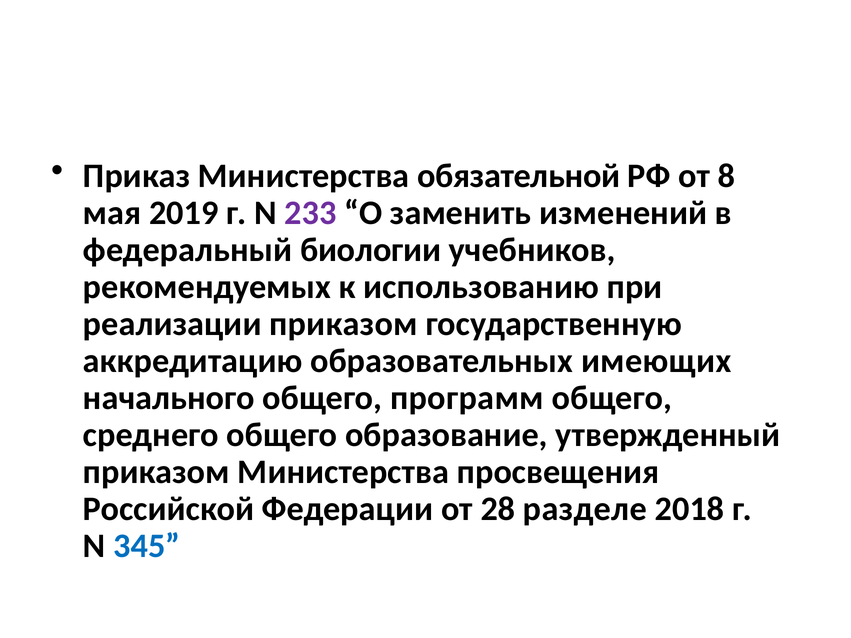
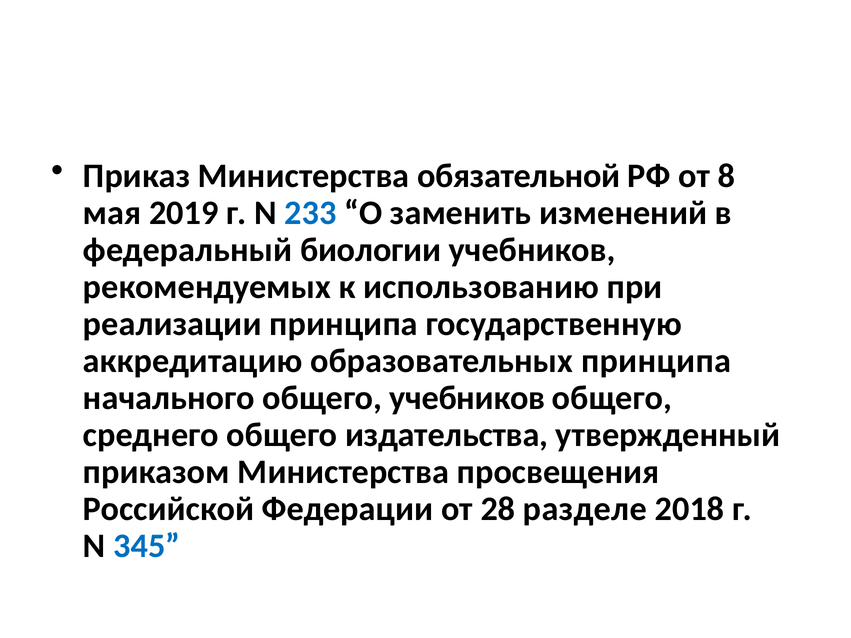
233 colour: purple -> blue
реализации приказом: приказом -> принципа
образовательных имеющих: имеющих -> принципа
общего программ: программ -> учебников
образование: образование -> издательства
